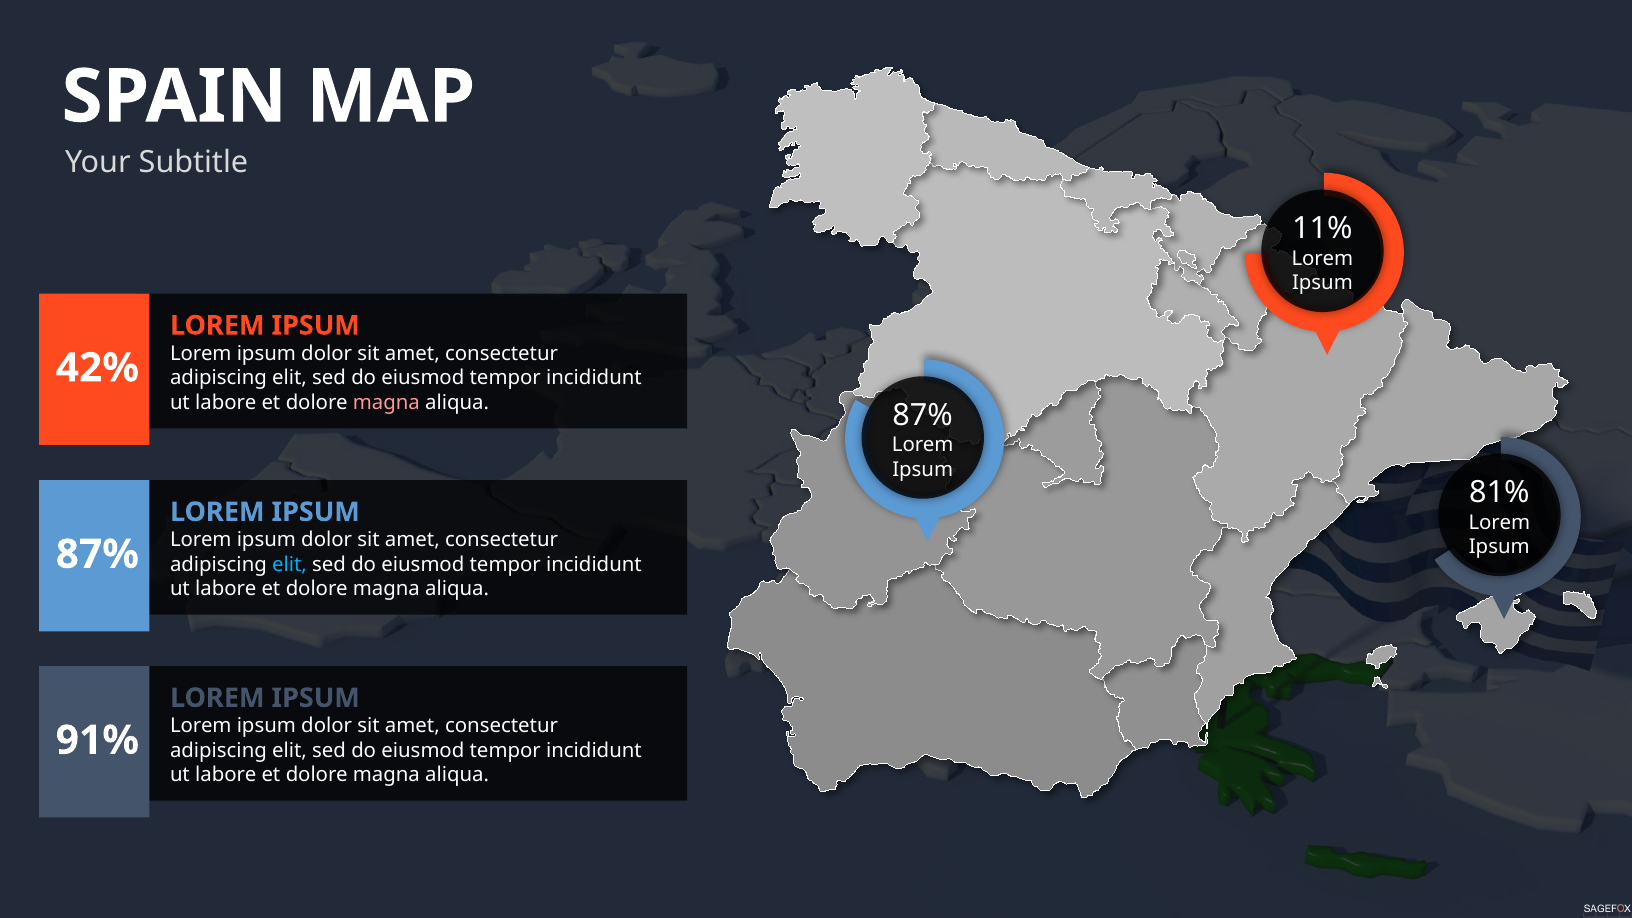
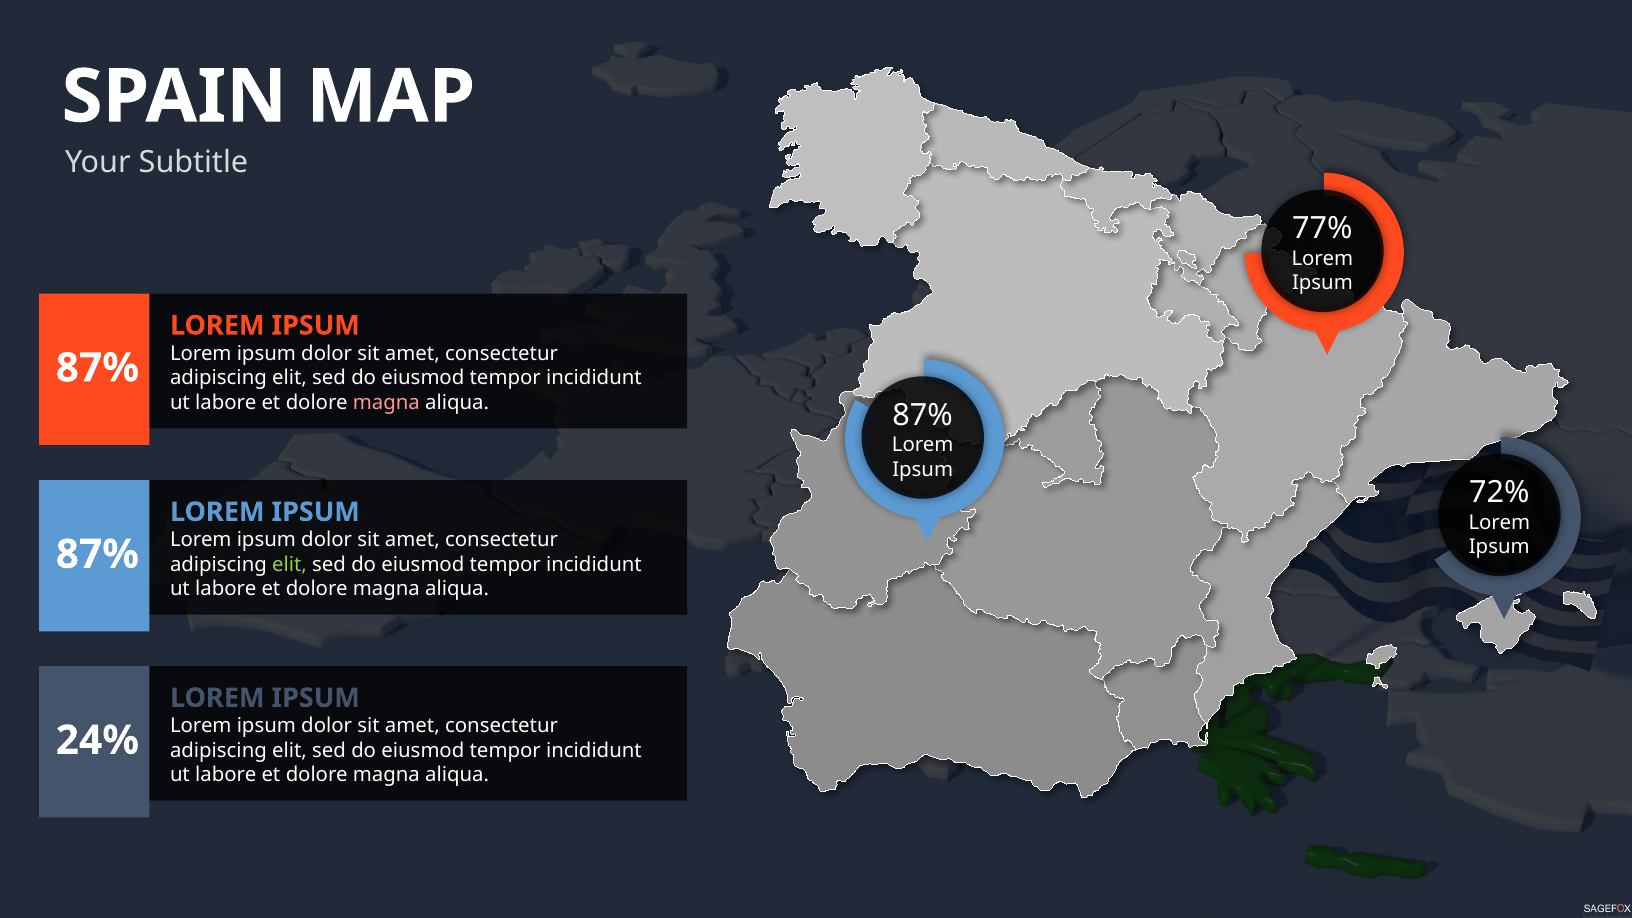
11%: 11% -> 77%
42% at (97, 368): 42% -> 87%
81%: 81% -> 72%
elit at (289, 565) colour: light blue -> light green
91%: 91% -> 24%
